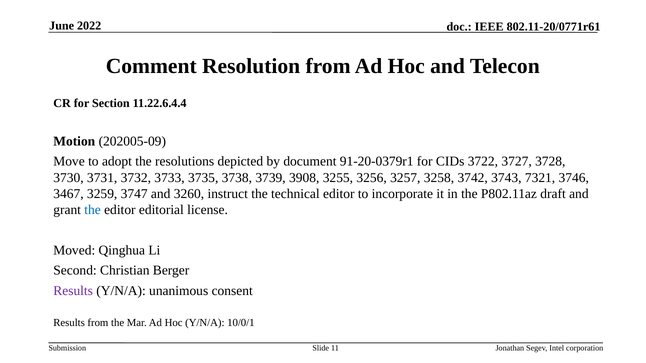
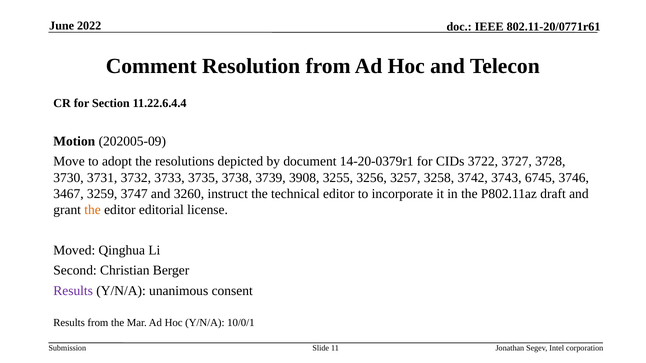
91-20-0379r1: 91-20-0379r1 -> 14-20-0379r1
7321: 7321 -> 6745
the at (93, 210) colour: blue -> orange
